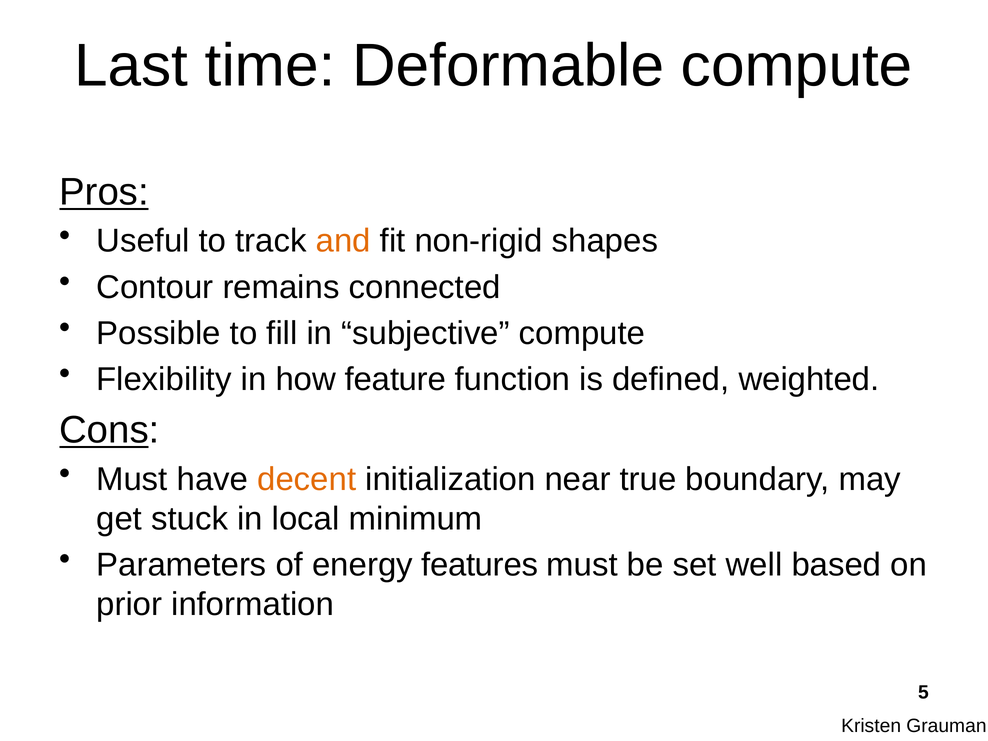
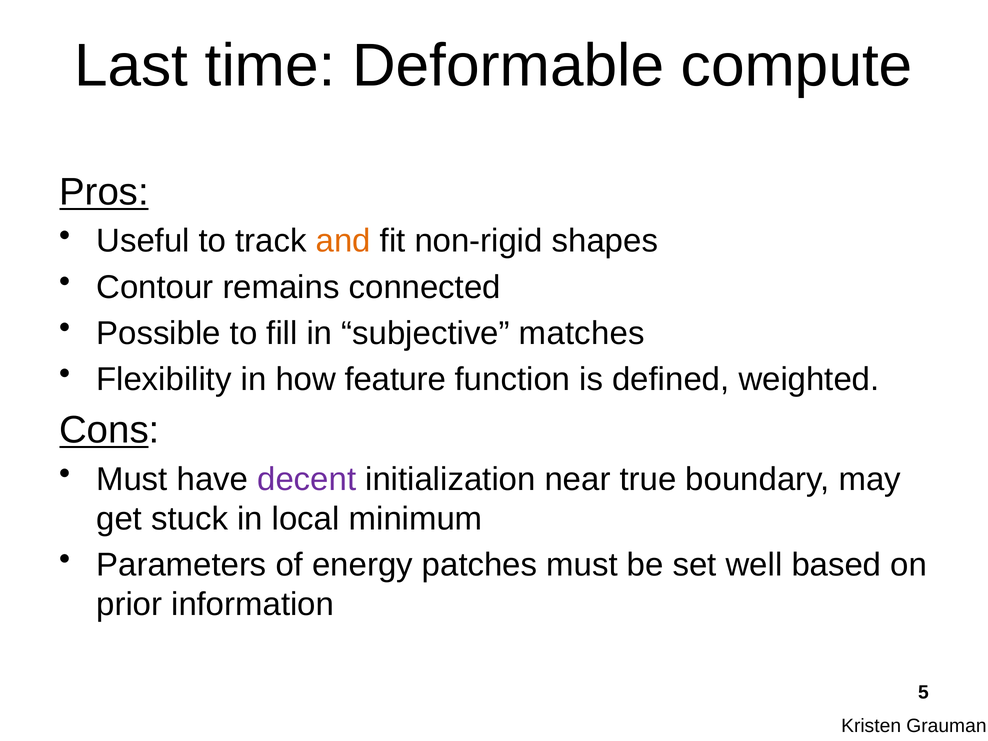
subjective compute: compute -> matches
decent colour: orange -> purple
features: features -> patches
